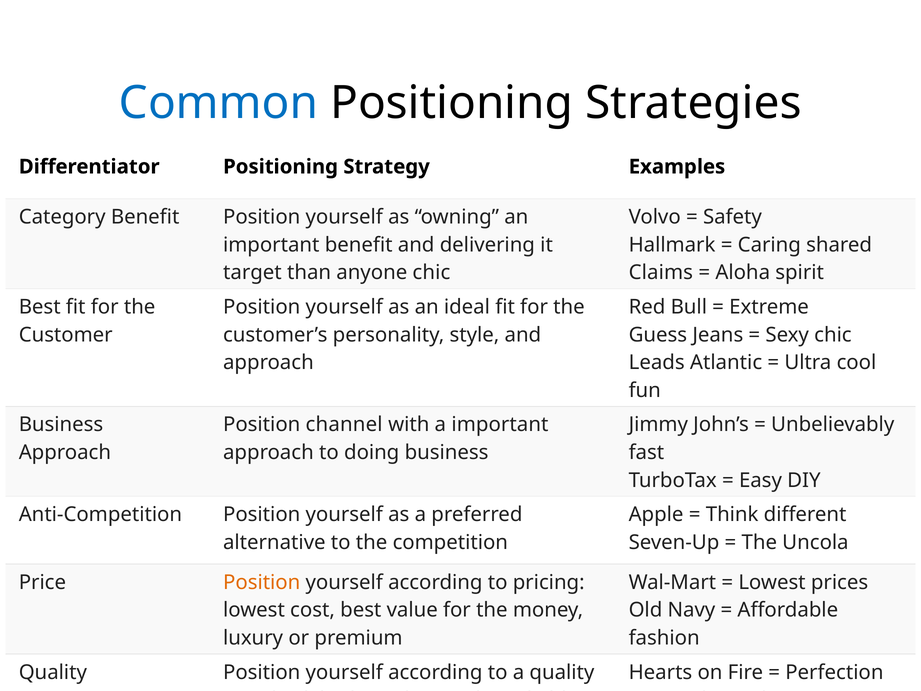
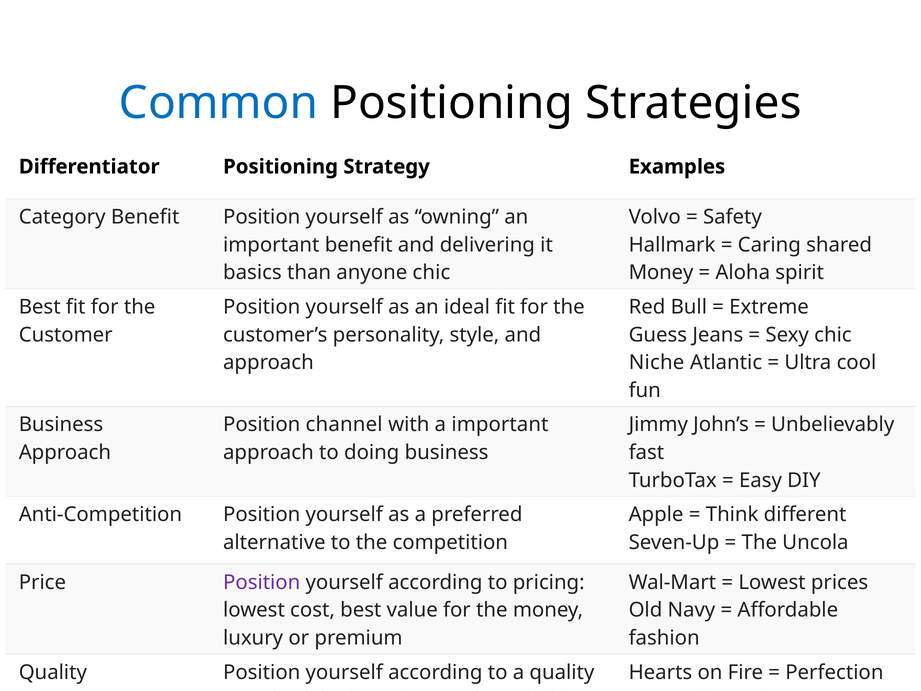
target: target -> basics
Claims at (661, 273): Claims -> Money
Leads: Leads -> Niche
Position at (262, 582) colour: orange -> purple
